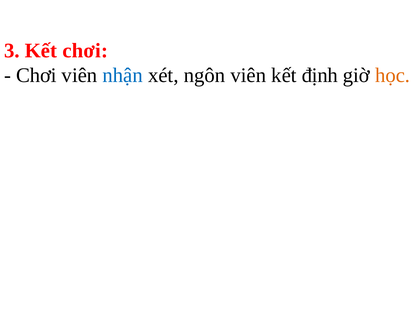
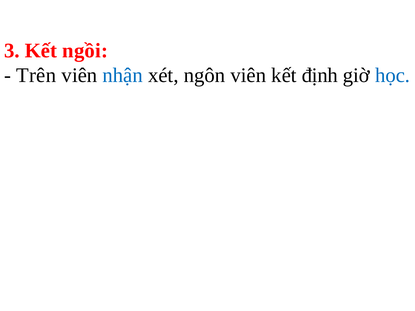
Kết chơi: chơi -> ngồi
Chơi at (36, 75): Chơi -> Trên
học colour: orange -> blue
